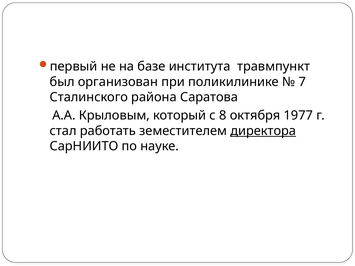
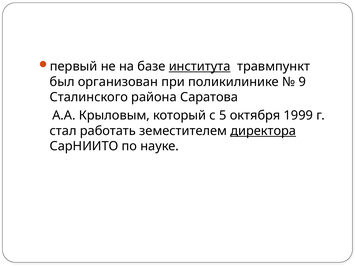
института underline: none -> present
7: 7 -> 9
8: 8 -> 5
1977: 1977 -> 1999
